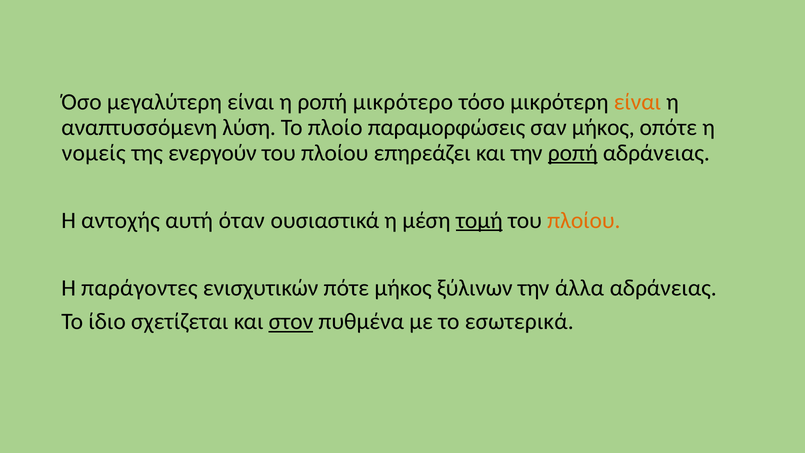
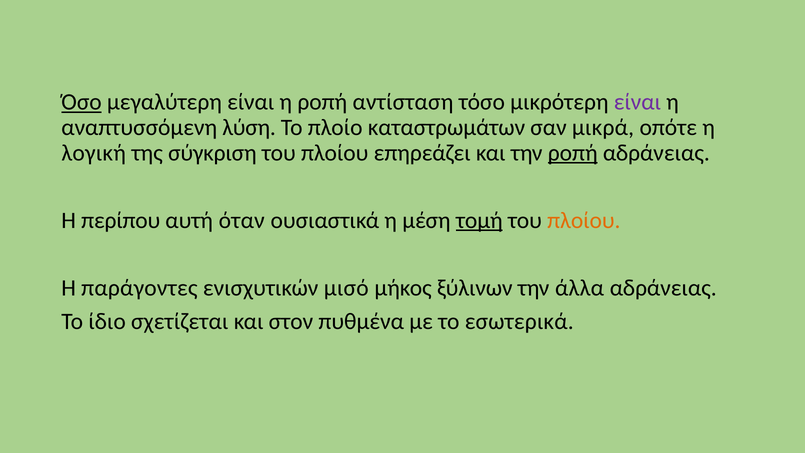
Όσο underline: none -> present
μικρότερο: μικρότερο -> αντίσταση
είναι at (637, 102) colour: orange -> purple
παραμορφώσεις: παραμορφώσεις -> καταστρωμάτων
σαν μήκος: μήκος -> μικρά
νομείς: νομείς -> λογική
ενεργούν: ενεργούν -> σύγκριση
αντοχής: αντοχής -> περίπου
πότε: πότε -> μισό
στον underline: present -> none
